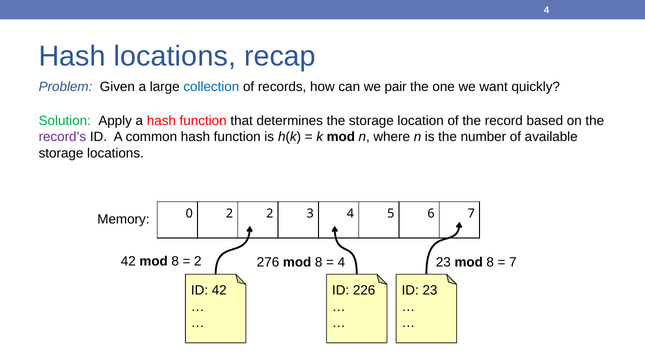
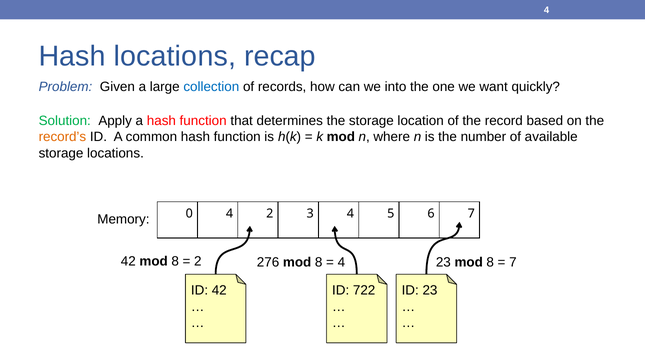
pair: pair -> into
record’s colour: purple -> orange
0 2: 2 -> 4
226: 226 -> 722
